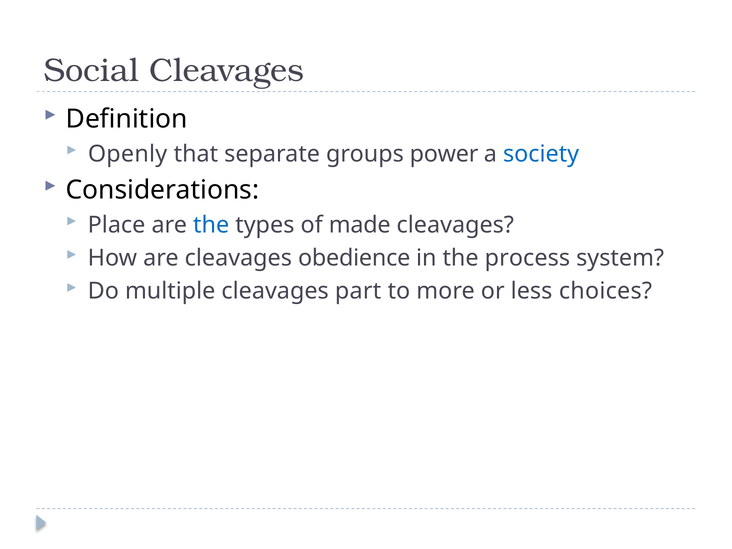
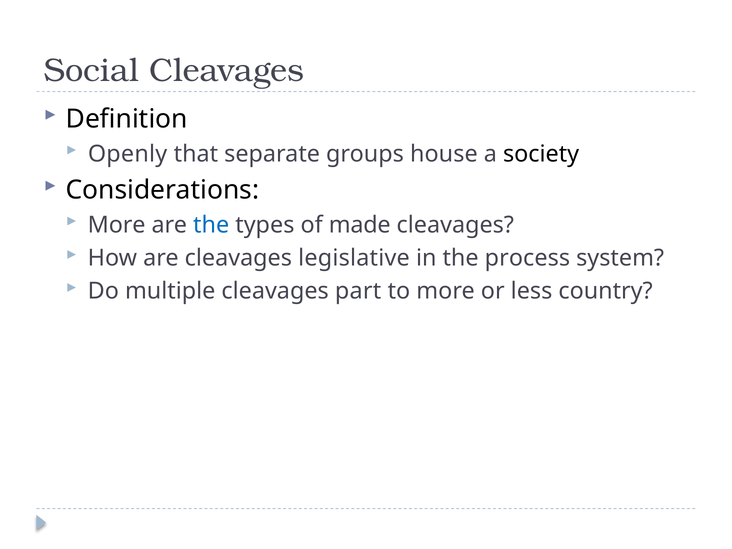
power: power -> house
society colour: blue -> black
Place at (117, 225): Place -> More
obedience: obedience -> legislative
choices: choices -> country
